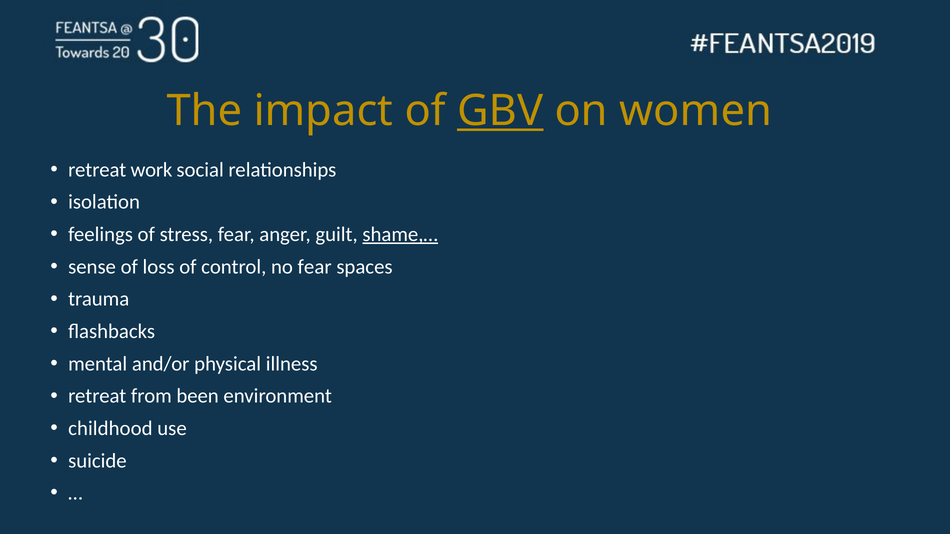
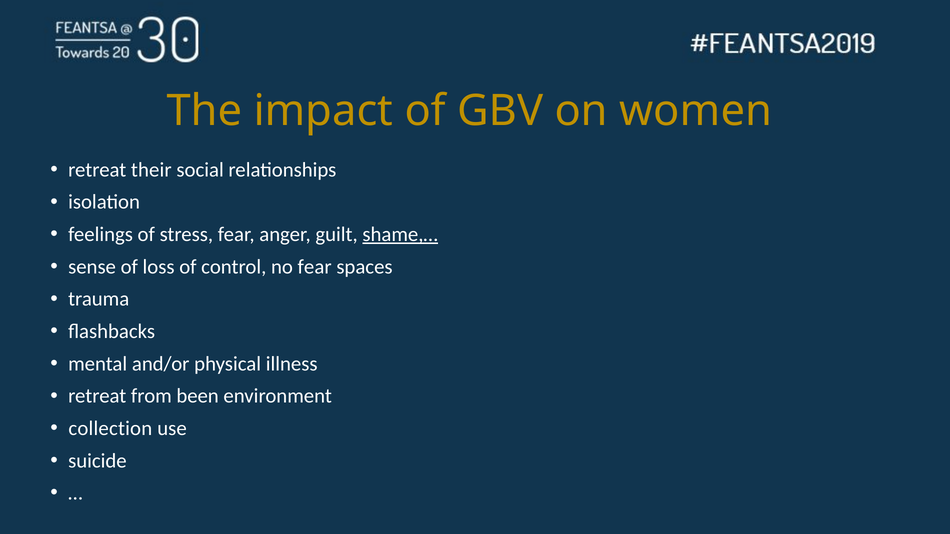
GBV underline: present -> none
work: work -> their
childhood: childhood -> collection
